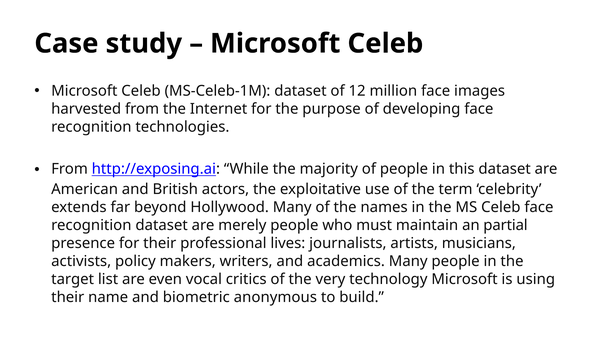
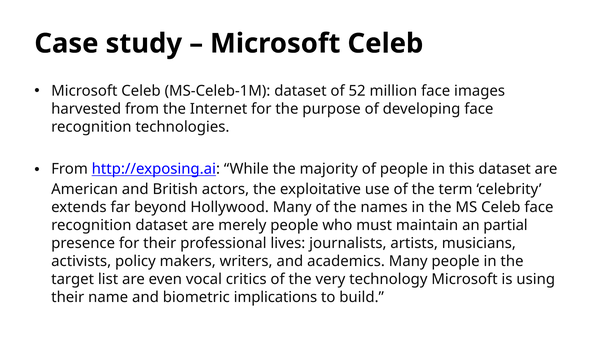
12: 12 -> 52
anonymous: anonymous -> implications
